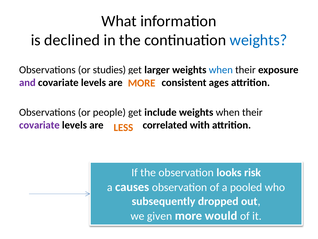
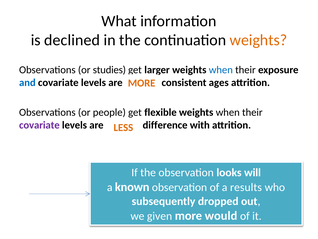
weights at (258, 40) colour: blue -> orange
and colour: purple -> blue
include: include -> flexible
correlated: correlated -> difference
risk: risk -> will
causes: causes -> known
pooled: pooled -> results
